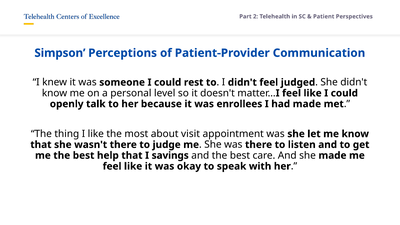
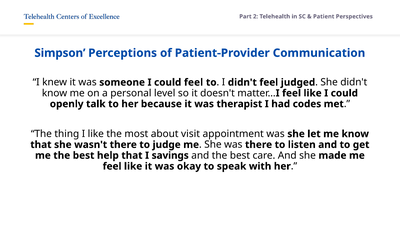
could rest: rest -> feel
enrollees: enrollees -> therapist
had made: made -> codes
